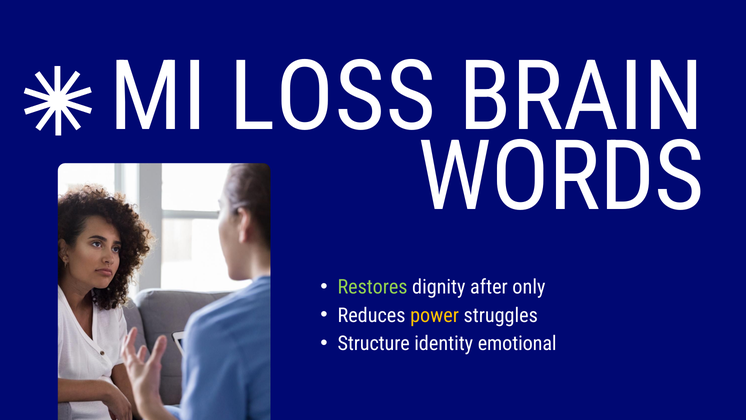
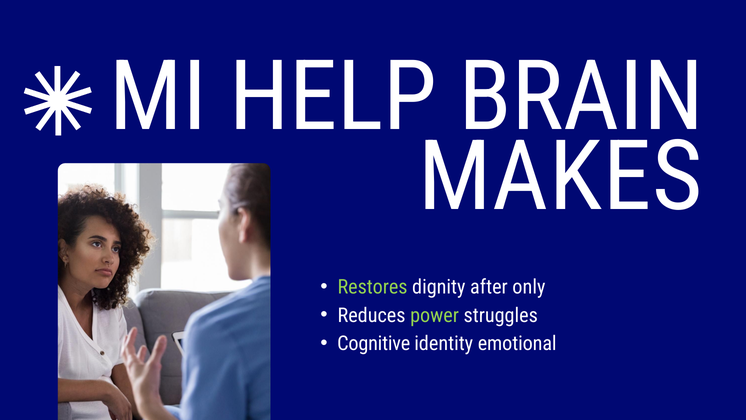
LOSS: LOSS -> HELP
WORDS: WORDS -> MAKES
power colour: yellow -> light green
Structure: Structure -> Cognitive
